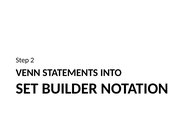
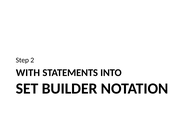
VENN: VENN -> WITH
